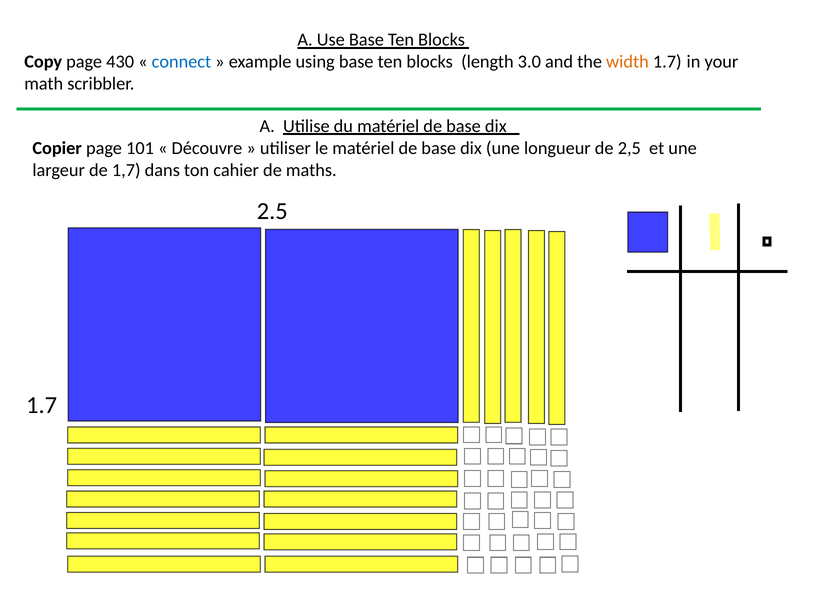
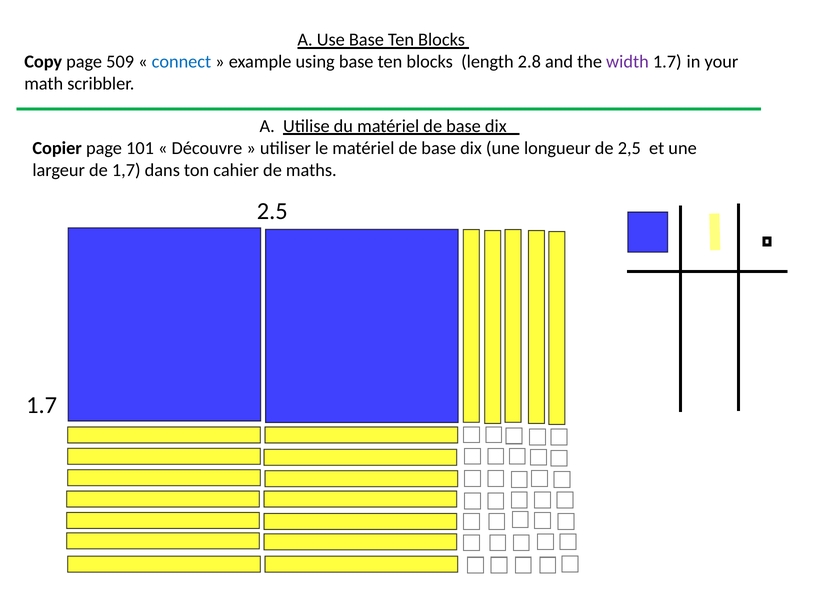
430: 430 -> 509
3.0: 3.0 -> 2.8
width colour: orange -> purple
